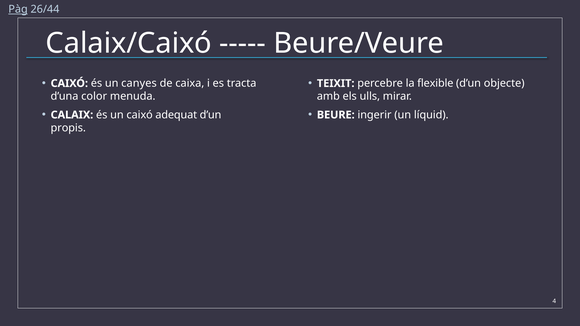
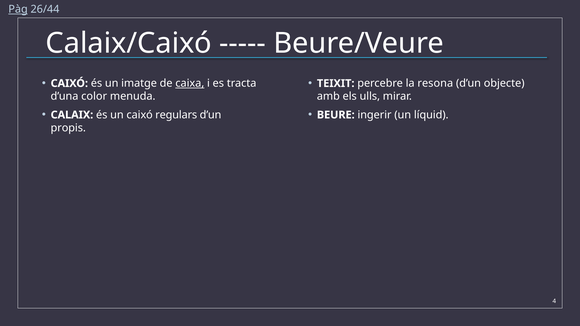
canyes: canyes -> imatge
caixa underline: none -> present
flexible: flexible -> resona
adequat: adequat -> regulars
